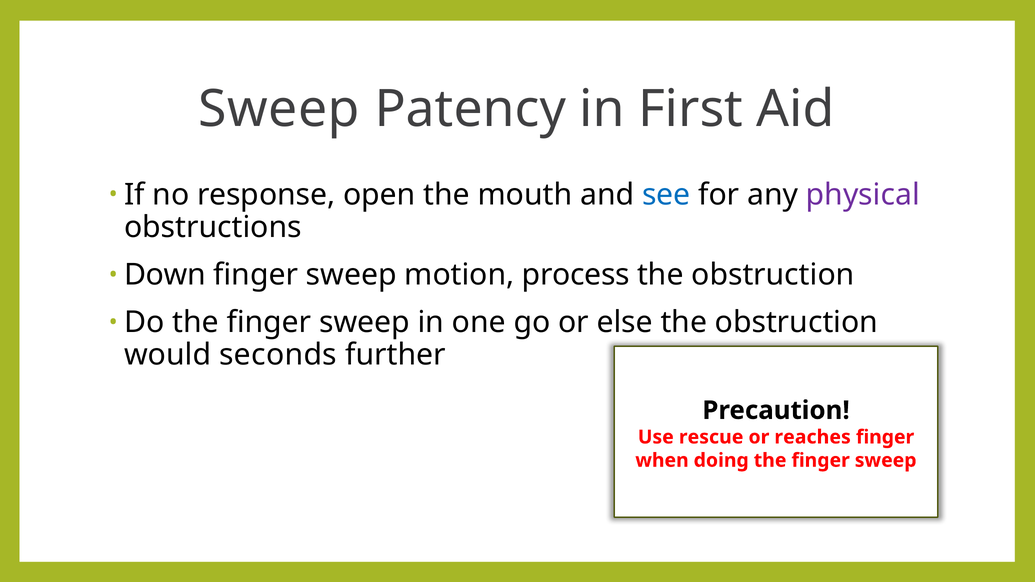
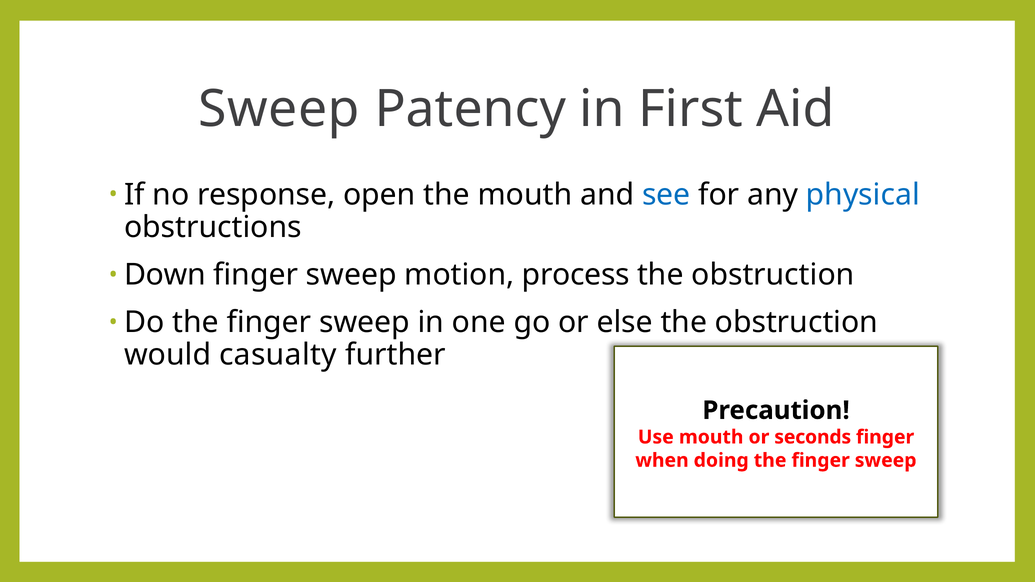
physical colour: purple -> blue
seconds: seconds -> casualty
Use rescue: rescue -> mouth
reaches: reaches -> seconds
